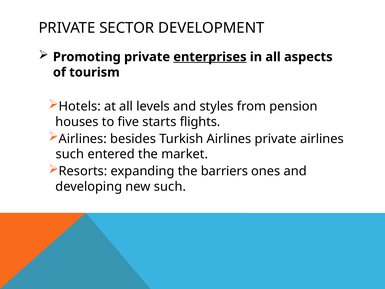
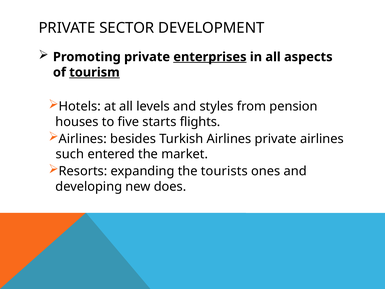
tourism underline: none -> present
barriers: barriers -> tourists
new such: such -> does
